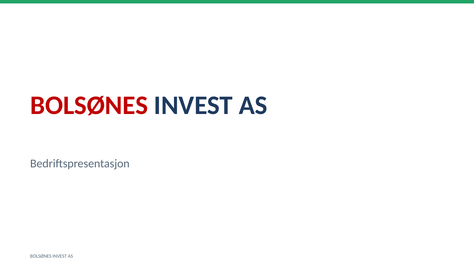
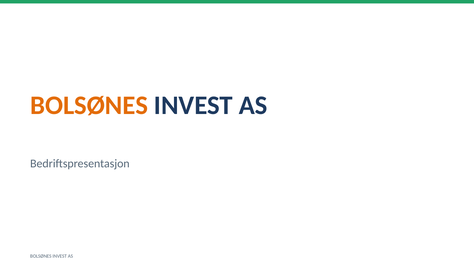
BOLSØNES at (89, 105) colour: red -> orange
